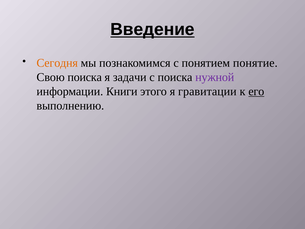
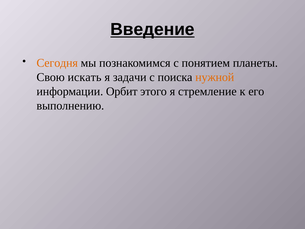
понятие: понятие -> планеты
Свою поиска: поиска -> искать
нужной colour: purple -> orange
Книги: Книги -> Орбит
гравитации: гравитации -> стремление
его underline: present -> none
